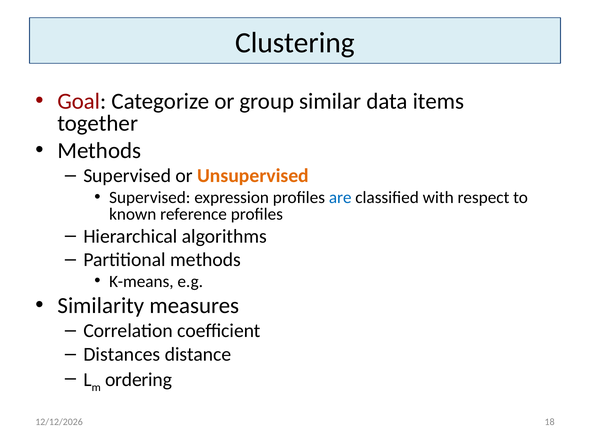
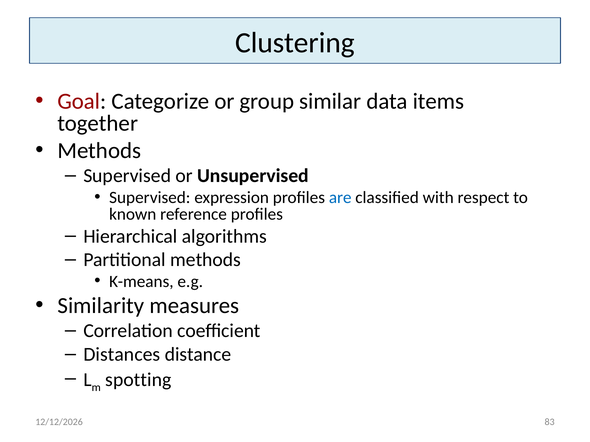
Unsupervised colour: orange -> black
ordering: ordering -> spotting
18: 18 -> 83
